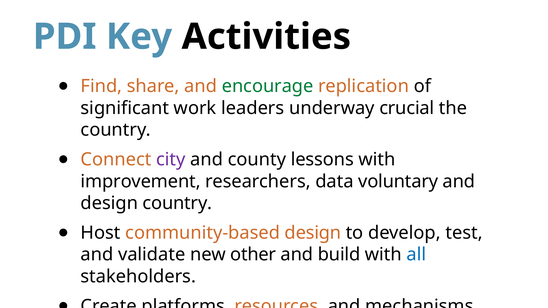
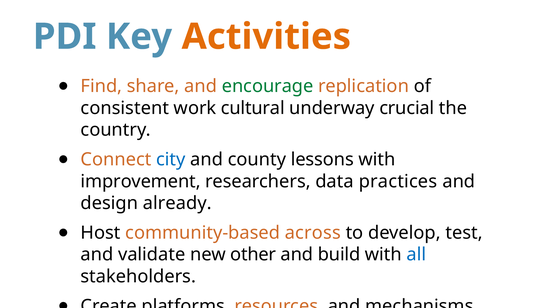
Activities colour: black -> orange
significant: significant -> consistent
leaders: leaders -> cultural
city colour: purple -> blue
data voluntary: voluntary -> practices
design country: country -> already
community-based design: design -> across
